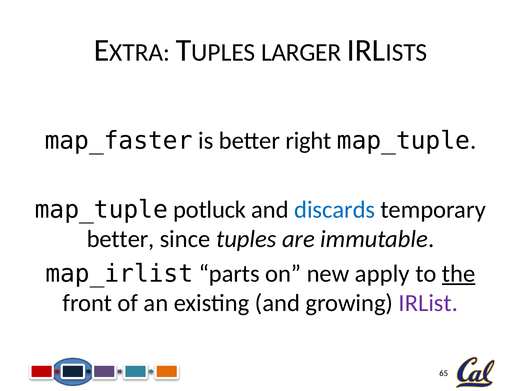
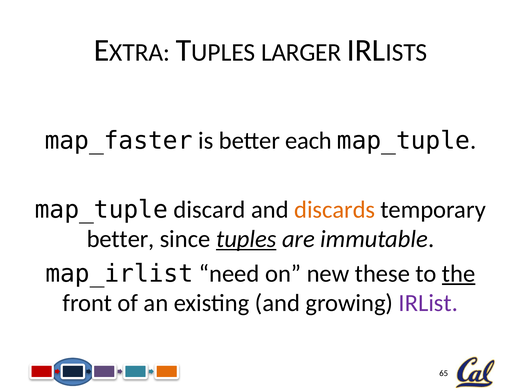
right: right -> each
potluck: potluck -> discard
discards colour: blue -> orange
tuples underline: none -> present
parts: parts -> need
apply: apply -> these
